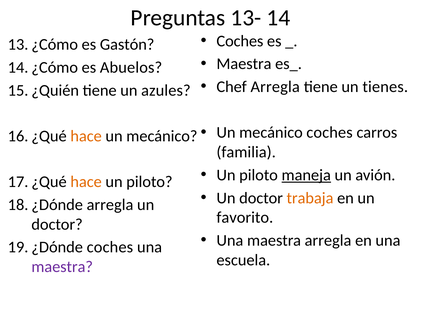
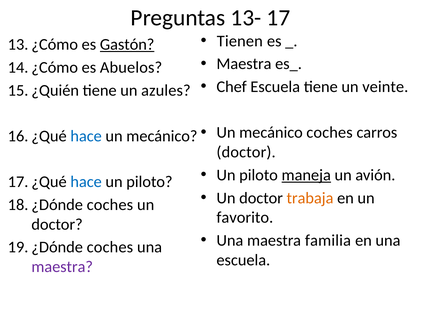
14: 14 -> 17
Coches at (240, 41): Coches -> Tienen
Gastón underline: none -> present
Chef Arregla: Arregla -> Escuela
tienes: tienes -> veinte
hace at (86, 136) colour: orange -> blue
familia at (246, 153): familia -> doctor
hace at (86, 182) colour: orange -> blue
arregla at (110, 205): arregla -> coches
maestra arregla: arregla -> familia
